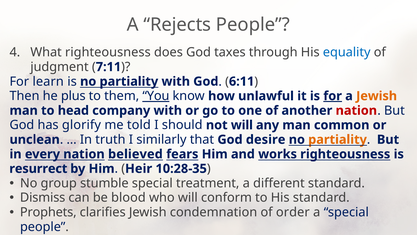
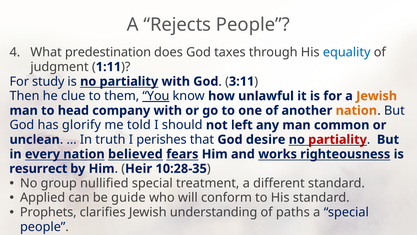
What righteousness: righteousness -> predestination
7:11: 7:11 -> 1:11
learn: learn -> study
6:11: 6:11 -> 3:11
plus: plus -> clue
for at (333, 96) underline: present -> none
nation at (356, 110) colour: red -> orange
not will: will -> left
similarly: similarly -> perishes
partiality at (338, 139) colour: orange -> red
stumble: stumble -> nullified
Dismiss: Dismiss -> Applied
blood: blood -> guide
condemnation: condemnation -> understanding
order: order -> paths
